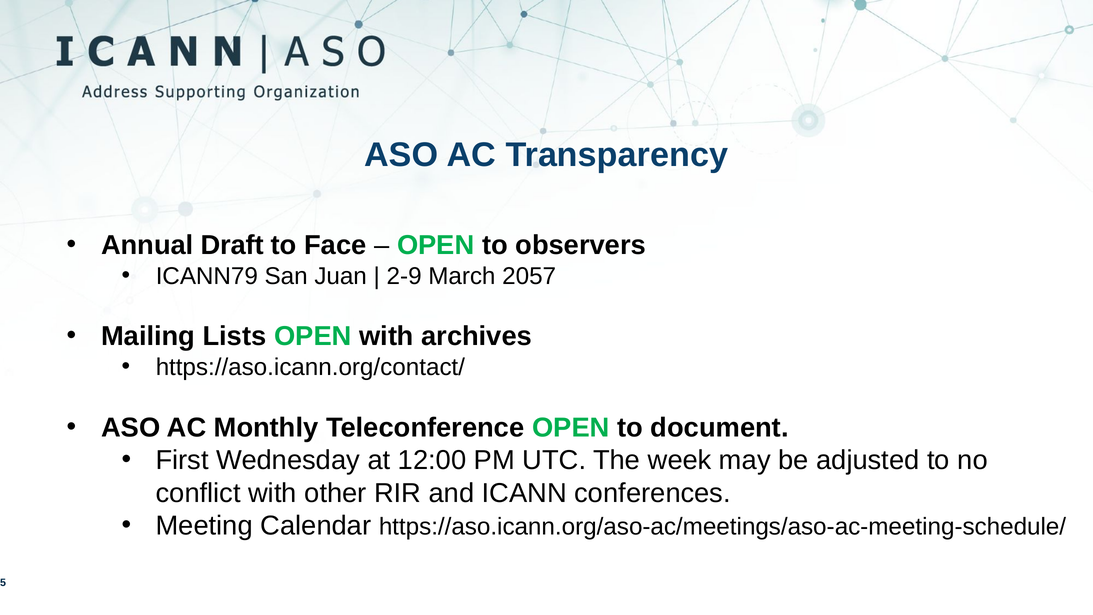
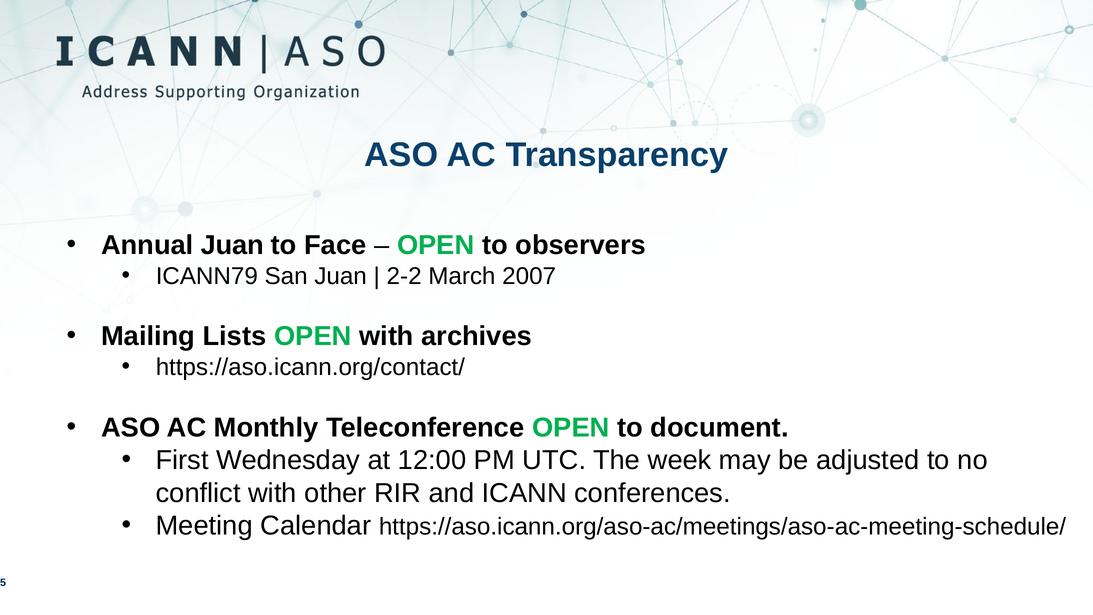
Annual Draft: Draft -> Juan
2-9: 2-9 -> 2-2
2057: 2057 -> 2007
